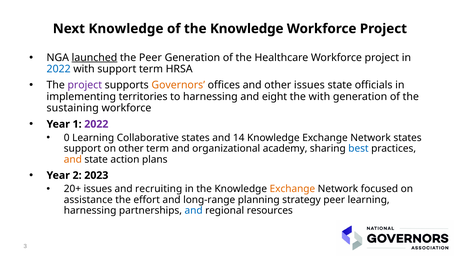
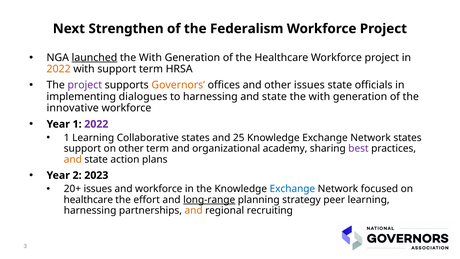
Next Knowledge: Knowledge -> Strengthen
of the Knowledge: Knowledge -> Federalism
Peer at (150, 58): Peer -> With
2022 at (59, 69) colour: blue -> orange
territories: territories -> dialogues
eight at (275, 96): eight -> state
sustaining: sustaining -> innovative
0 at (67, 138): 0 -> 1
14: 14 -> 25
best colour: blue -> purple
and recruiting: recruiting -> workforce
Exchange at (292, 189) colour: orange -> blue
assistance at (88, 200): assistance -> healthcare
long-range underline: none -> present
and at (194, 210) colour: blue -> orange
resources: resources -> recruiting
